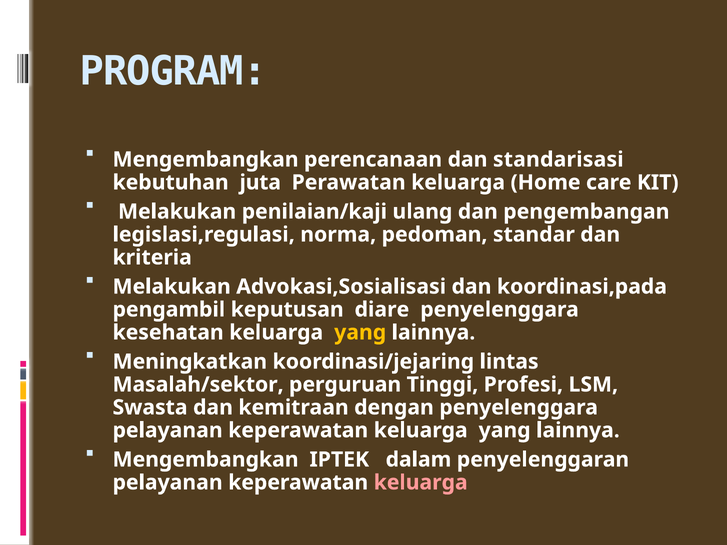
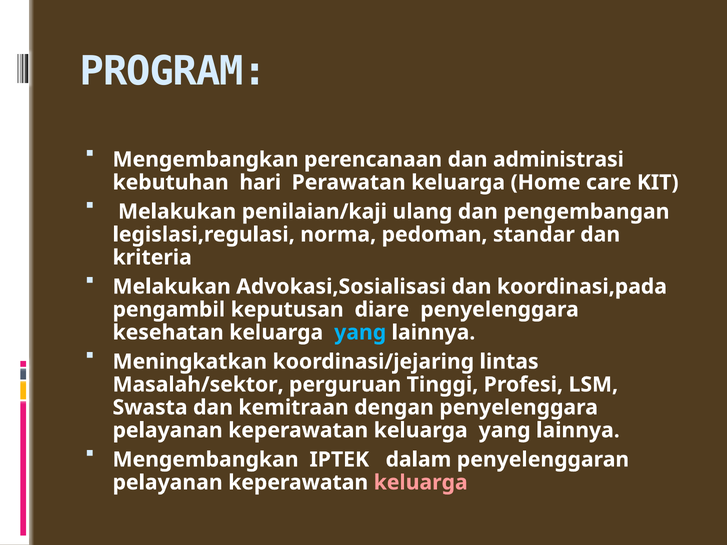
standarisasi: standarisasi -> administrasi
juta: juta -> hari
yang at (360, 333) colour: yellow -> light blue
